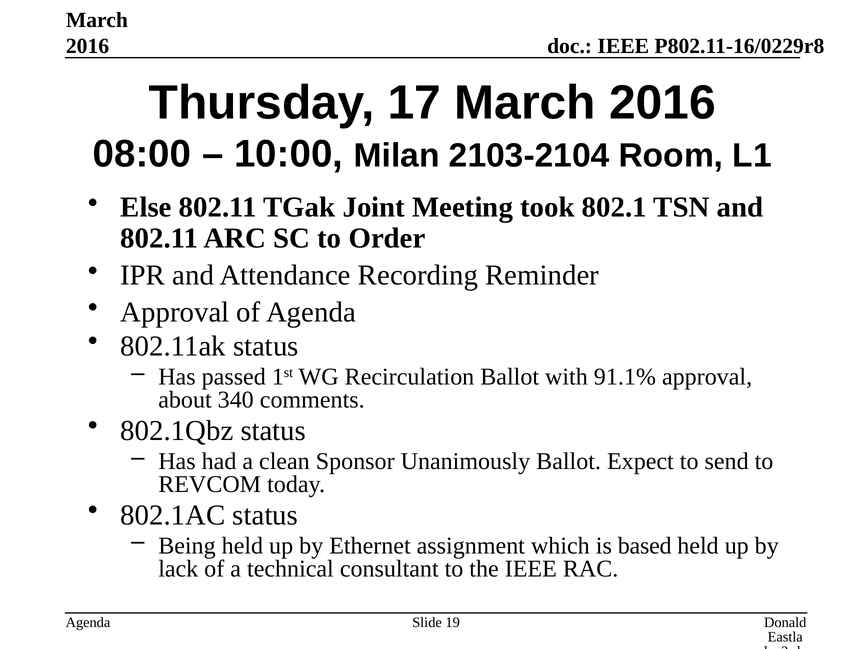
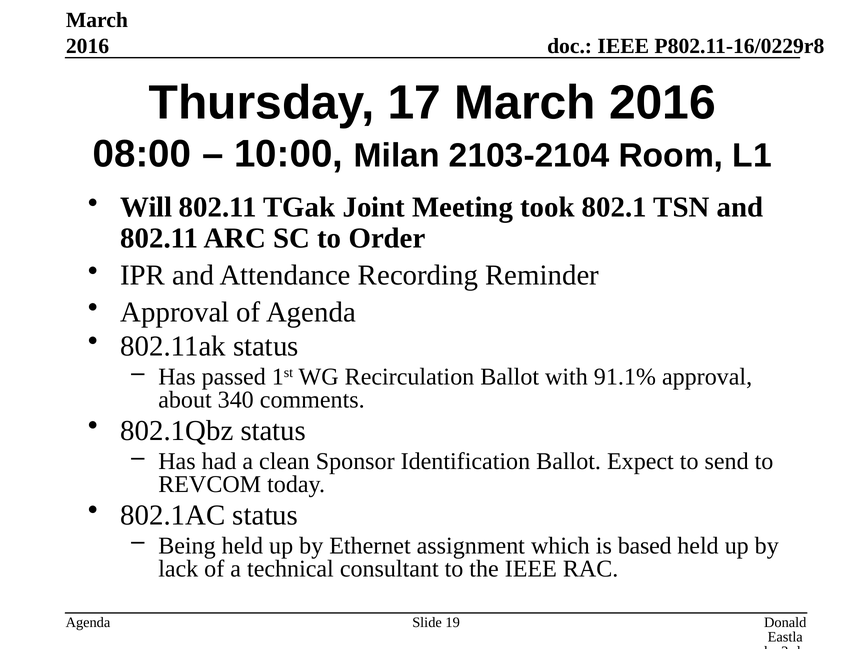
Else: Else -> Will
Unanimously: Unanimously -> Identification
